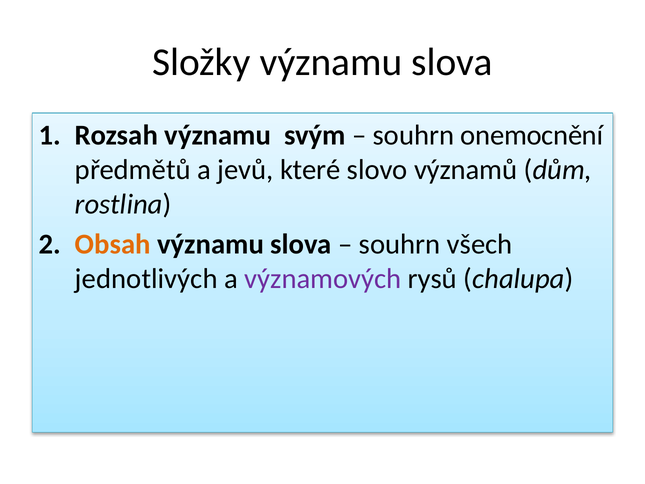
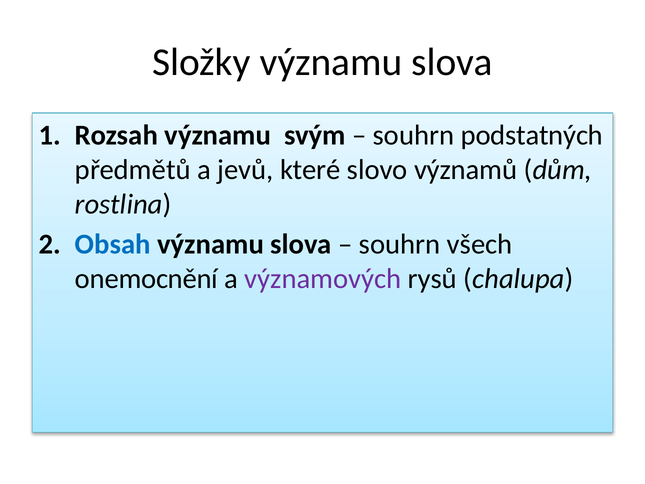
onemocnění: onemocnění -> podstatných
Obsah colour: orange -> blue
jednotlivých: jednotlivých -> onemocnění
